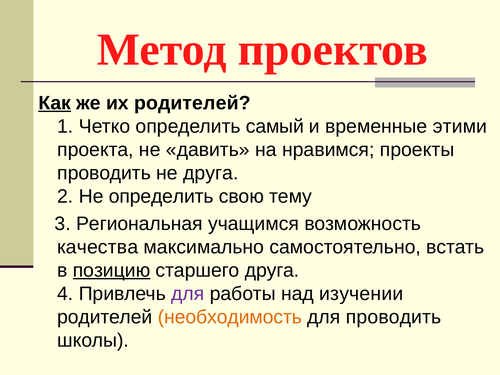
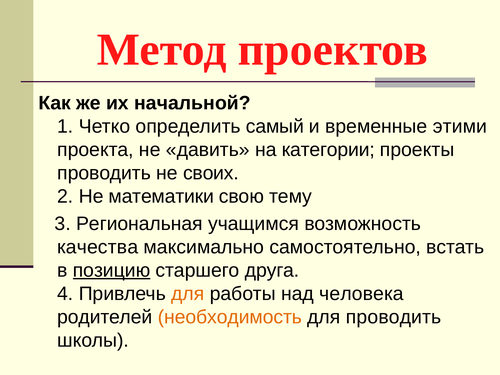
Как underline: present -> none
их родителей: родителей -> начальной
нравимся: нравимся -> категории
не друга: друга -> своих
Не определить: определить -> математики
для at (188, 294) colour: purple -> orange
изучении: изучении -> человека
